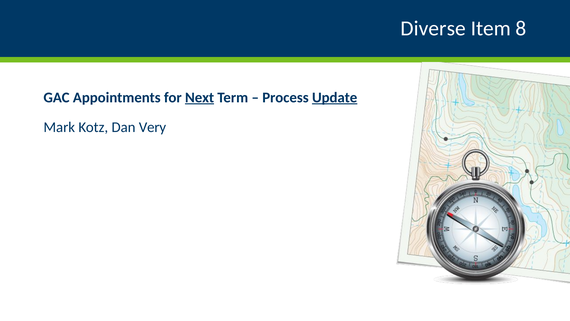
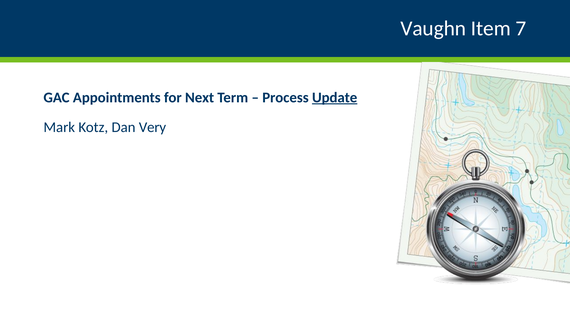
Diverse: Diverse -> Vaughn
8: 8 -> 7
Next underline: present -> none
